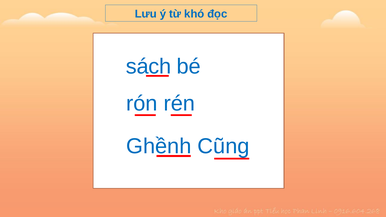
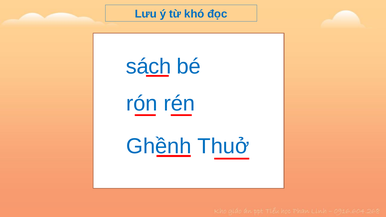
Cũng: Cũng -> Thuở
